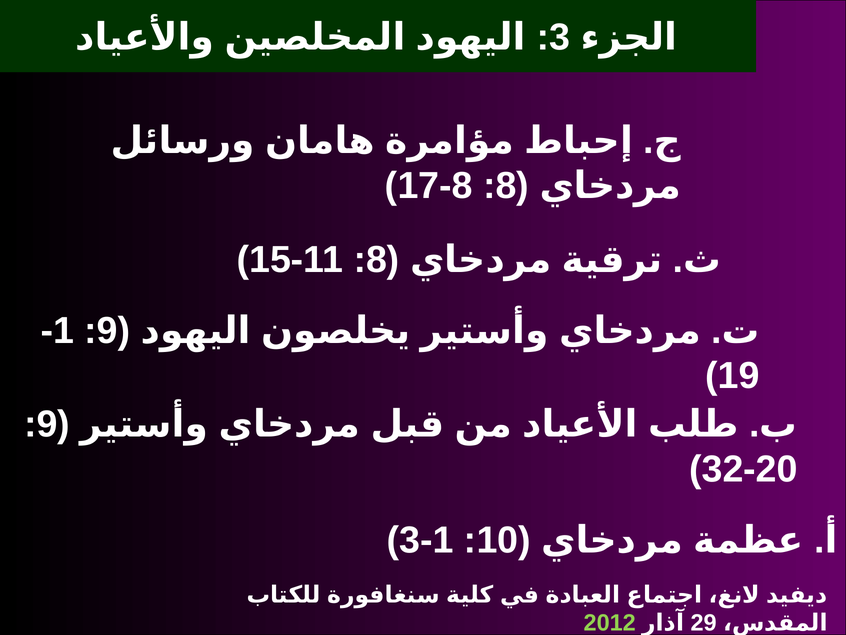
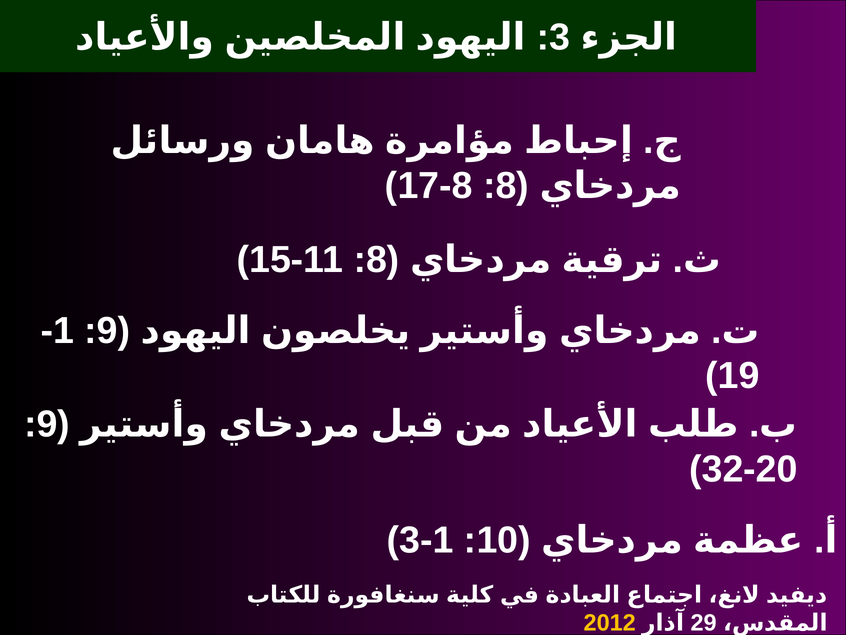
2012 colour: light green -> yellow
